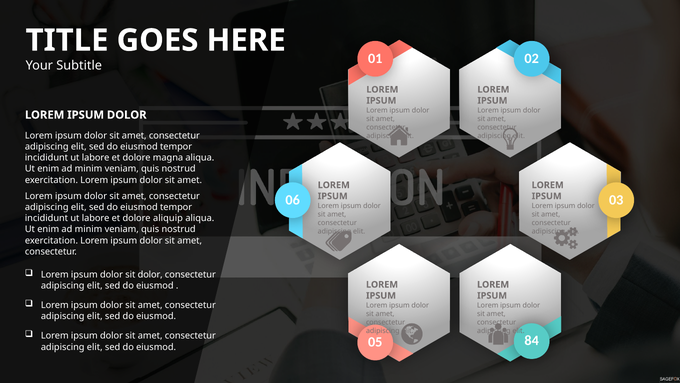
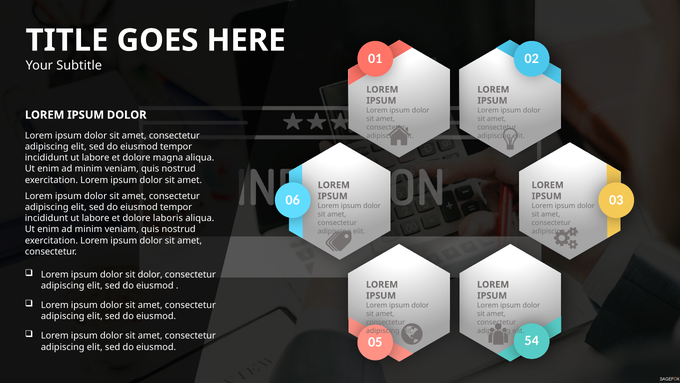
aliquip: aliquip -> laboris
84: 84 -> 54
